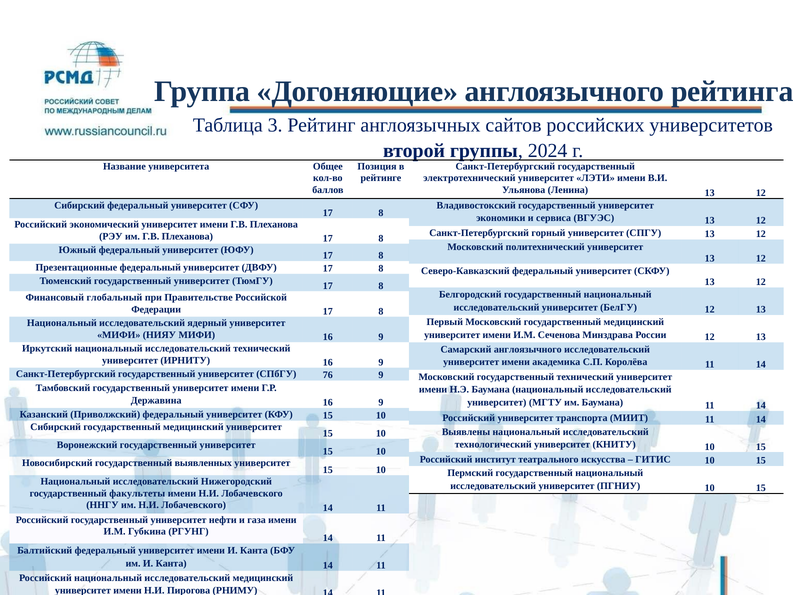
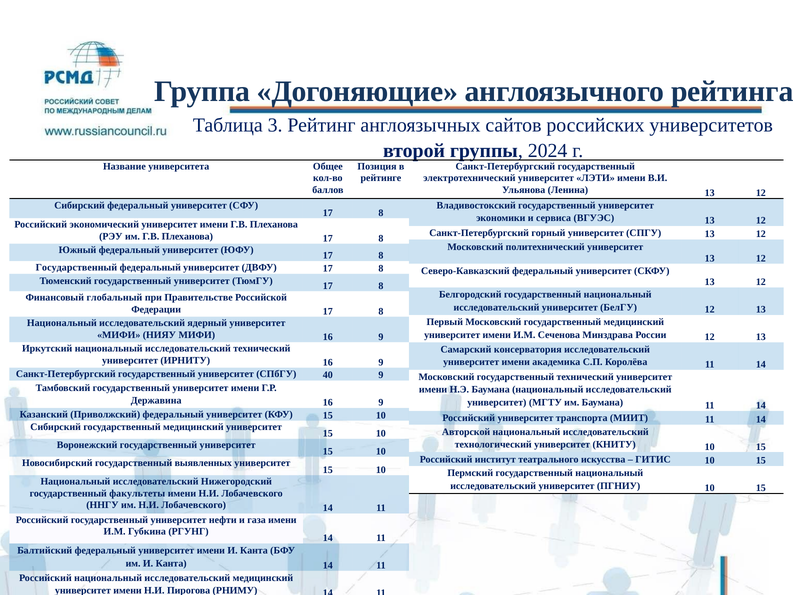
Презентационные at (76, 267): Презентационные -> Государственный
Самарский англоязычного: англоязычного -> консерватория
76: 76 -> 40
Выявлены: Выявлены -> Авторской
